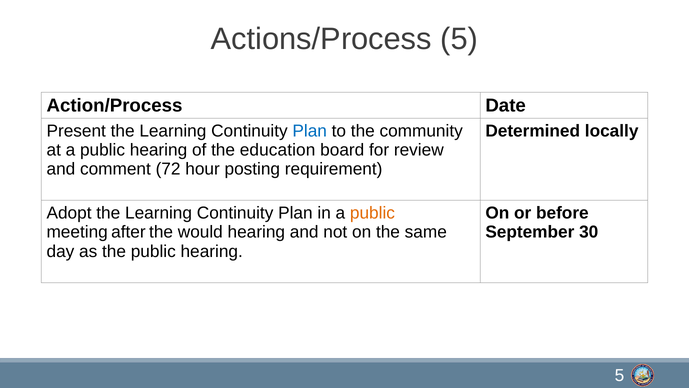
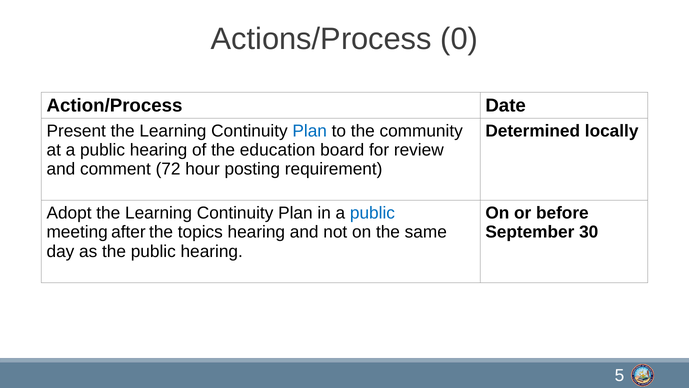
Actions/Process 5: 5 -> 0
public at (372, 213) colour: orange -> blue
would: would -> topics
